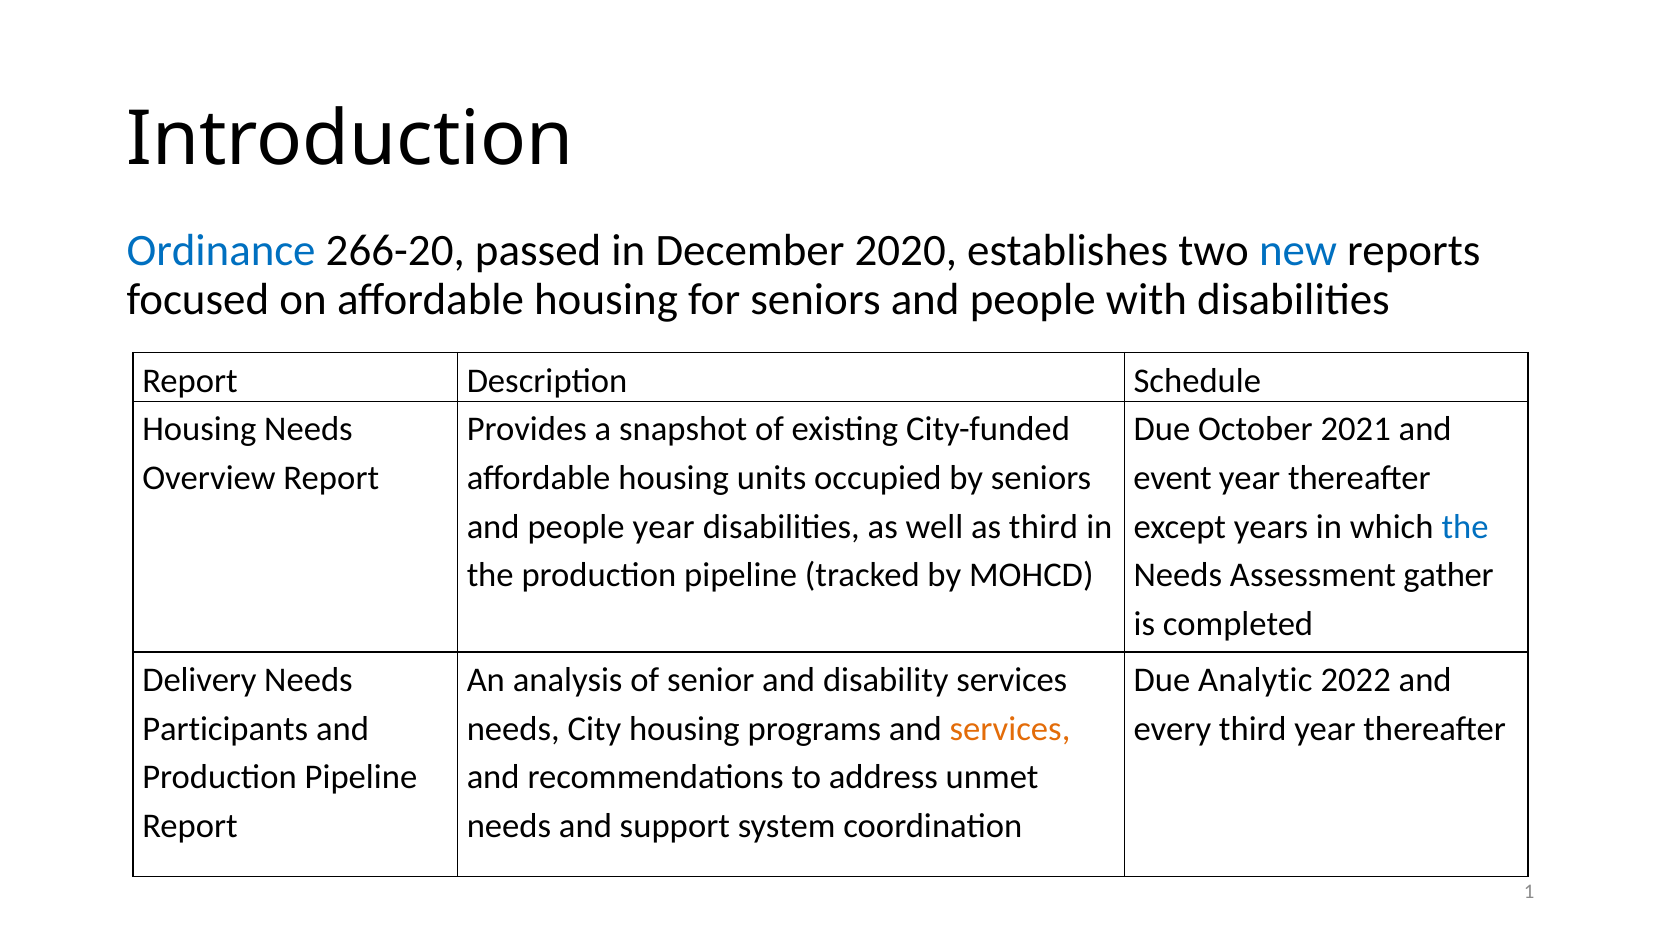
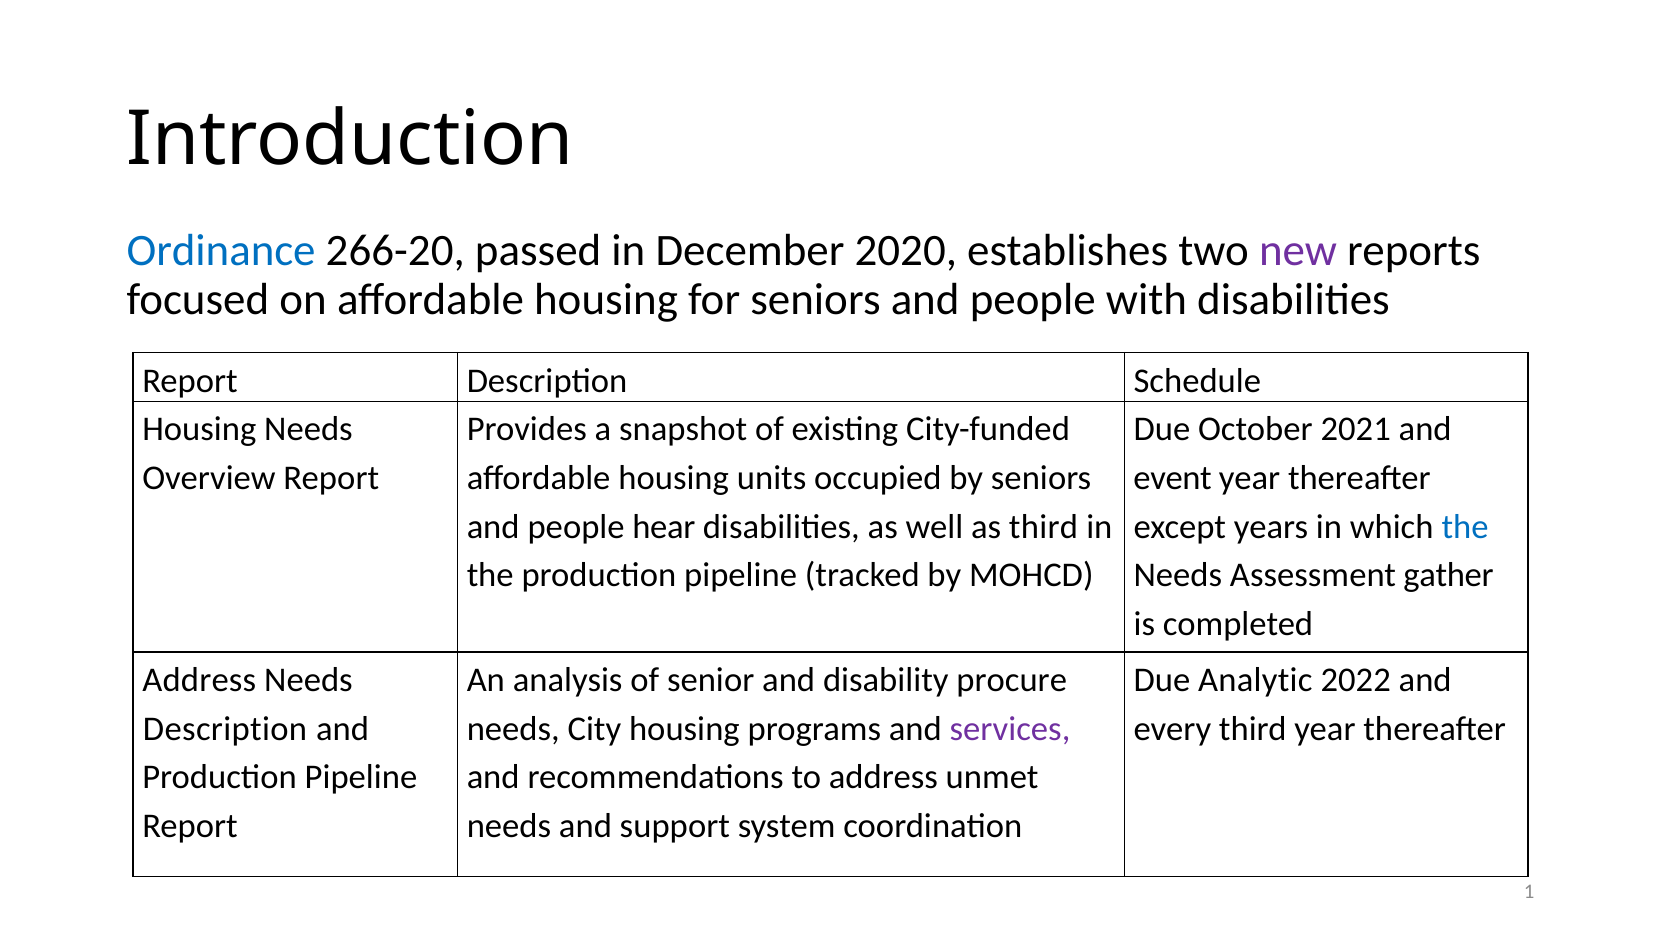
new colour: blue -> purple
people year: year -> hear
Delivery at (199, 680): Delivery -> Address
disability services: services -> procure
Participants at (225, 729): Participants -> Description
services at (1010, 729) colour: orange -> purple
